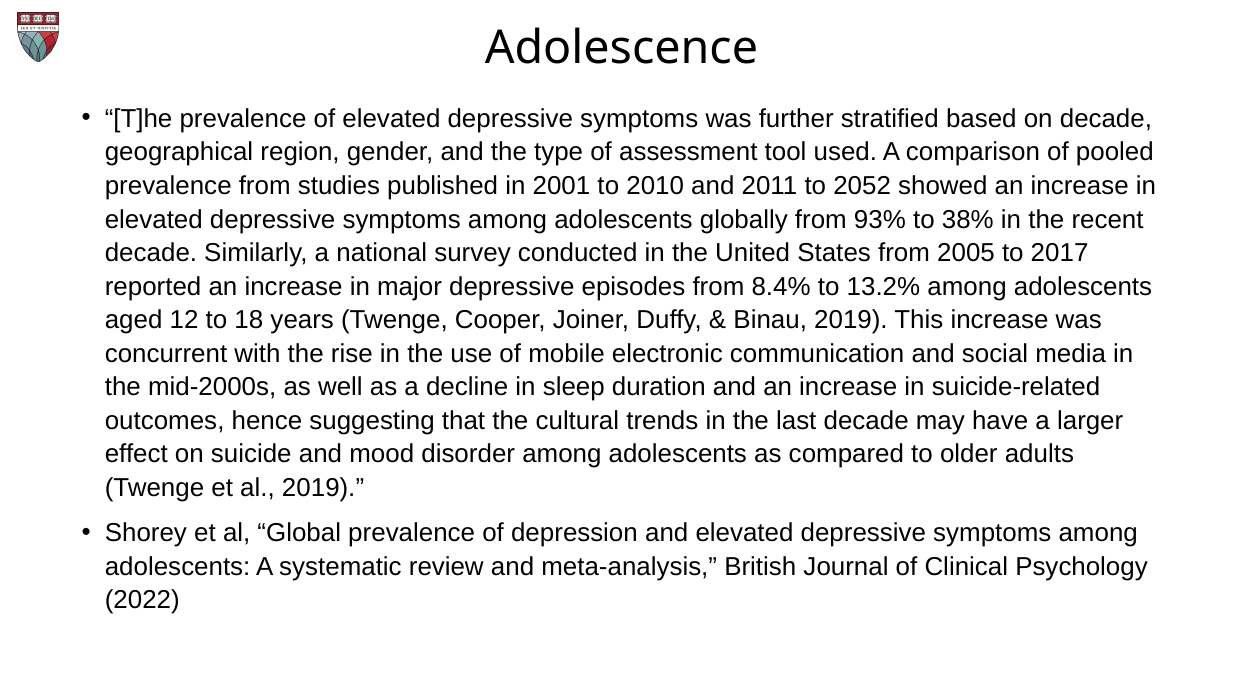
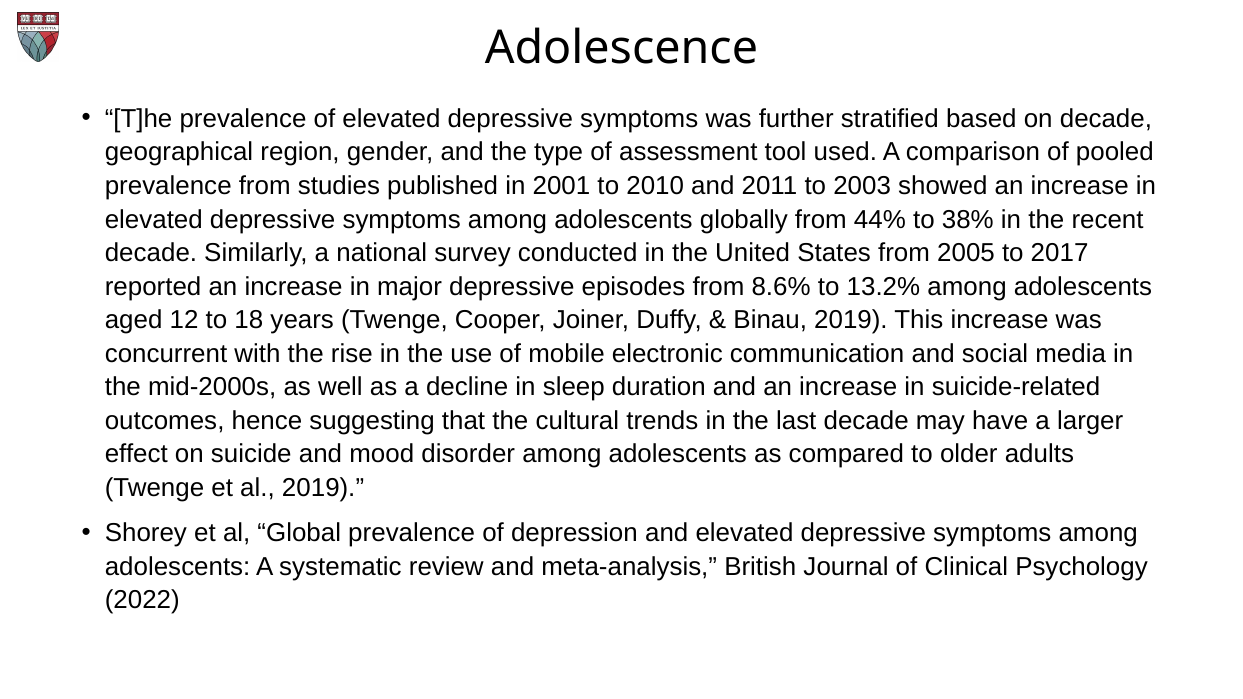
2052: 2052 -> 2003
93%: 93% -> 44%
8.4%: 8.4% -> 8.6%
